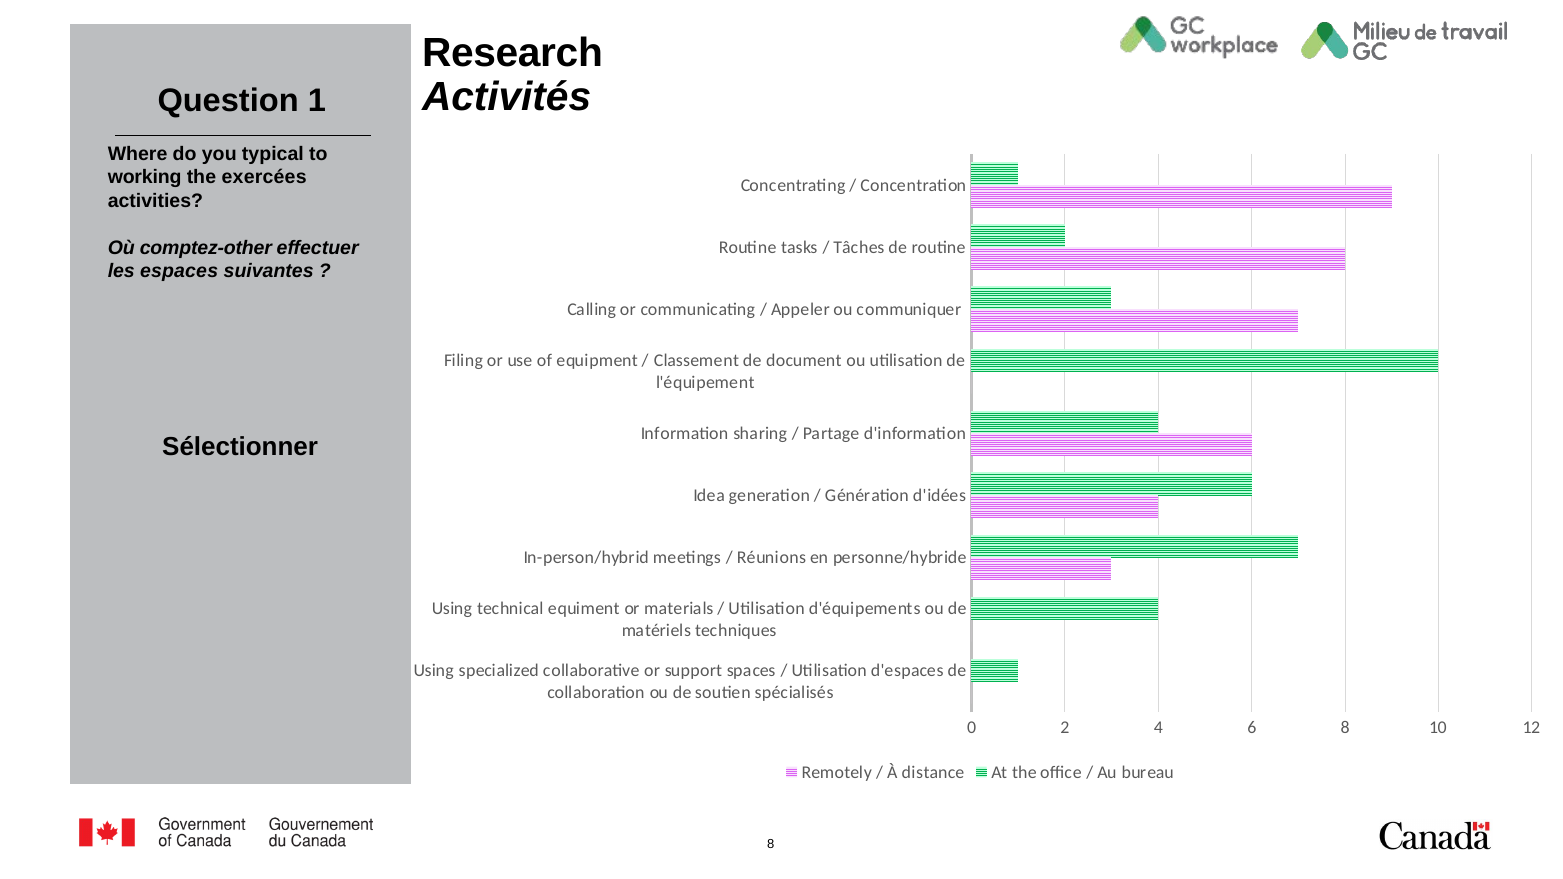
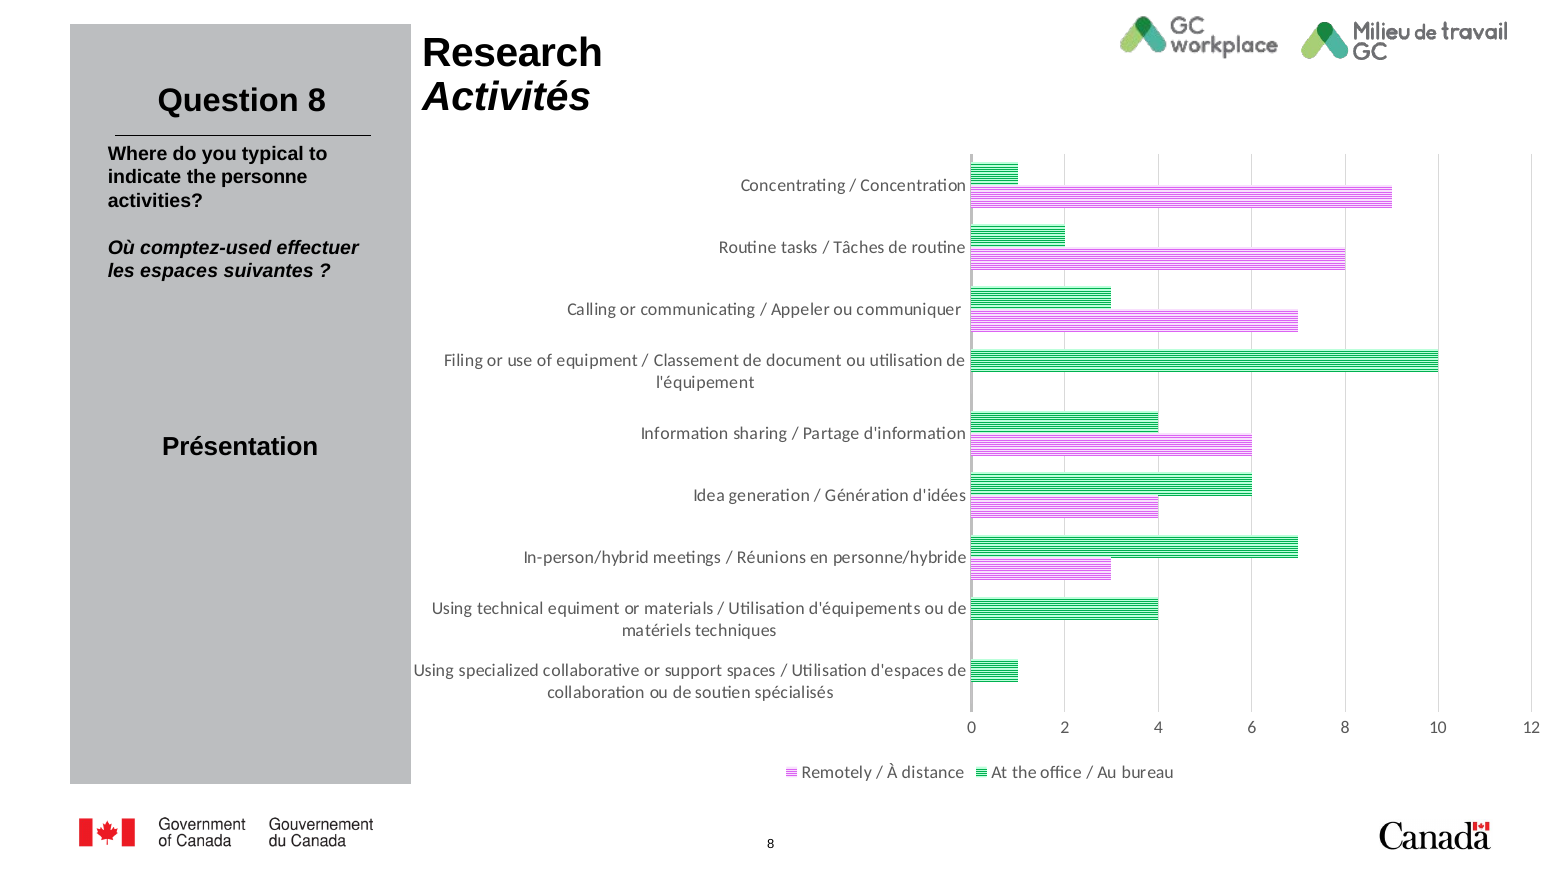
Question 1: 1 -> 8
working: working -> indicate
exercées: exercées -> personne
comptez-other: comptez-other -> comptez-used
Sélectionner: Sélectionner -> Présentation
